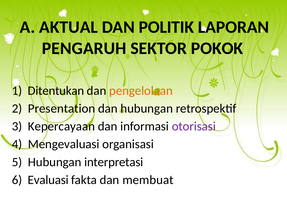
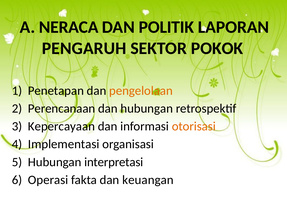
AKTUAL: AKTUAL -> NERACA
Ditentukan: Ditentukan -> Penetapan
Presentation: Presentation -> Perencanaan
otorisasi colour: purple -> orange
Mengevaluasi: Mengevaluasi -> Implementasi
Evaluasi: Evaluasi -> Operasi
membuat: membuat -> keuangan
